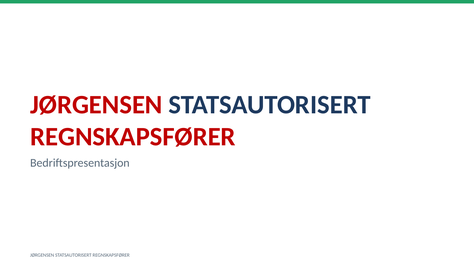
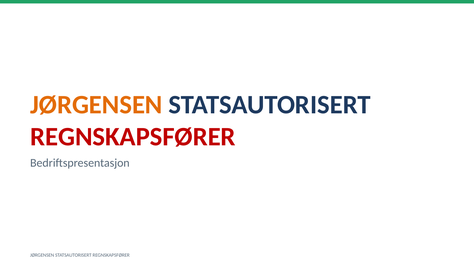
JØRGENSEN at (96, 105) colour: red -> orange
